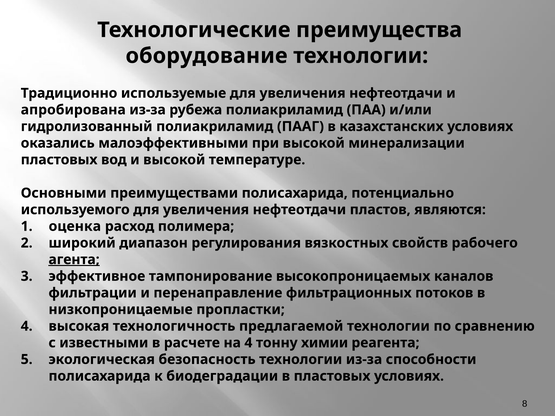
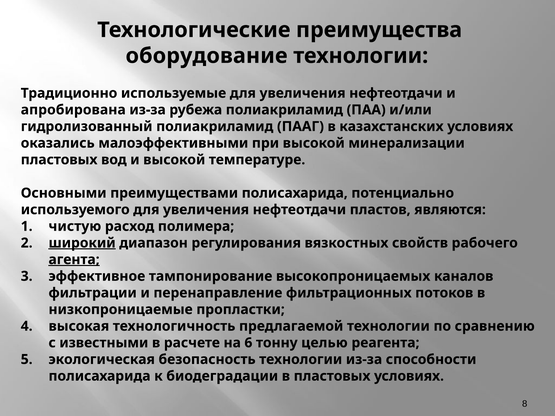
оценка: оценка -> чистую
широкий underline: none -> present
на 4: 4 -> 6
химии: химии -> целью
